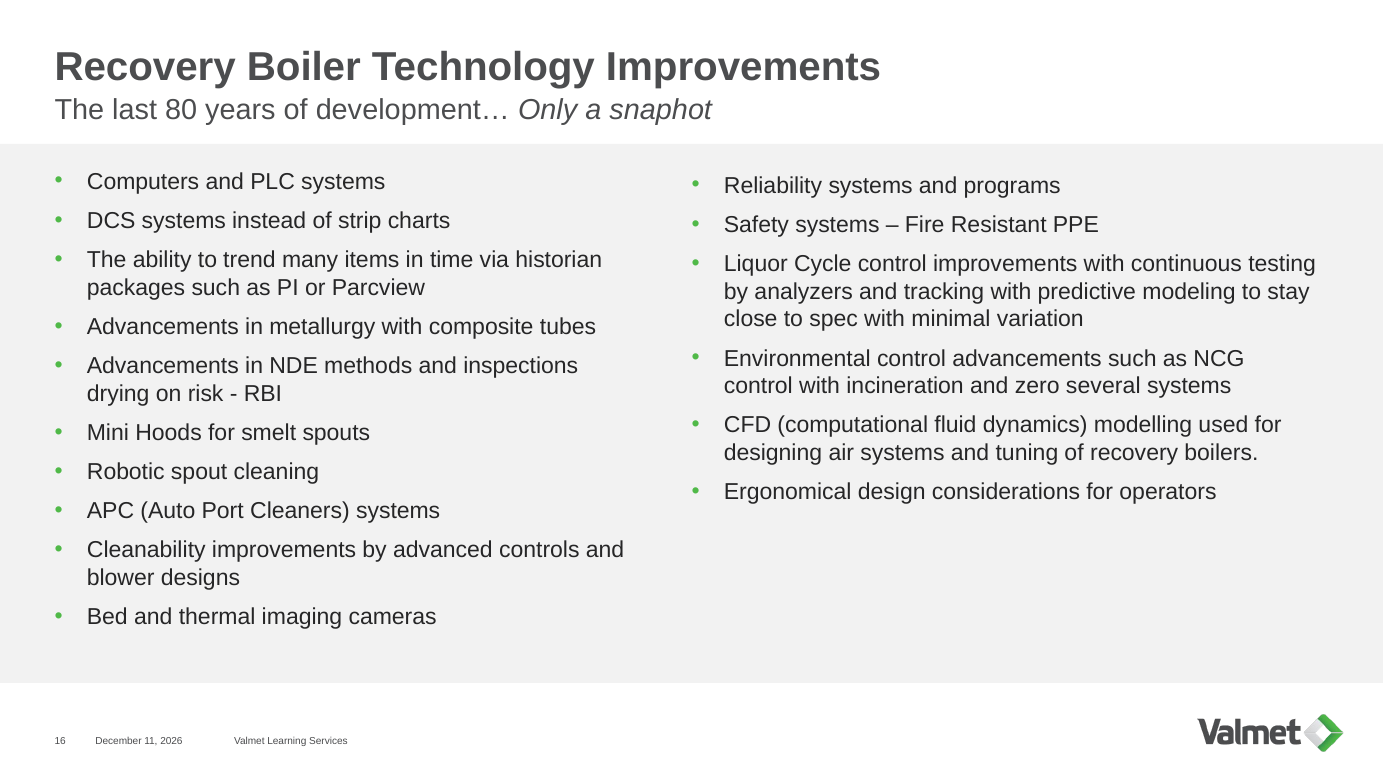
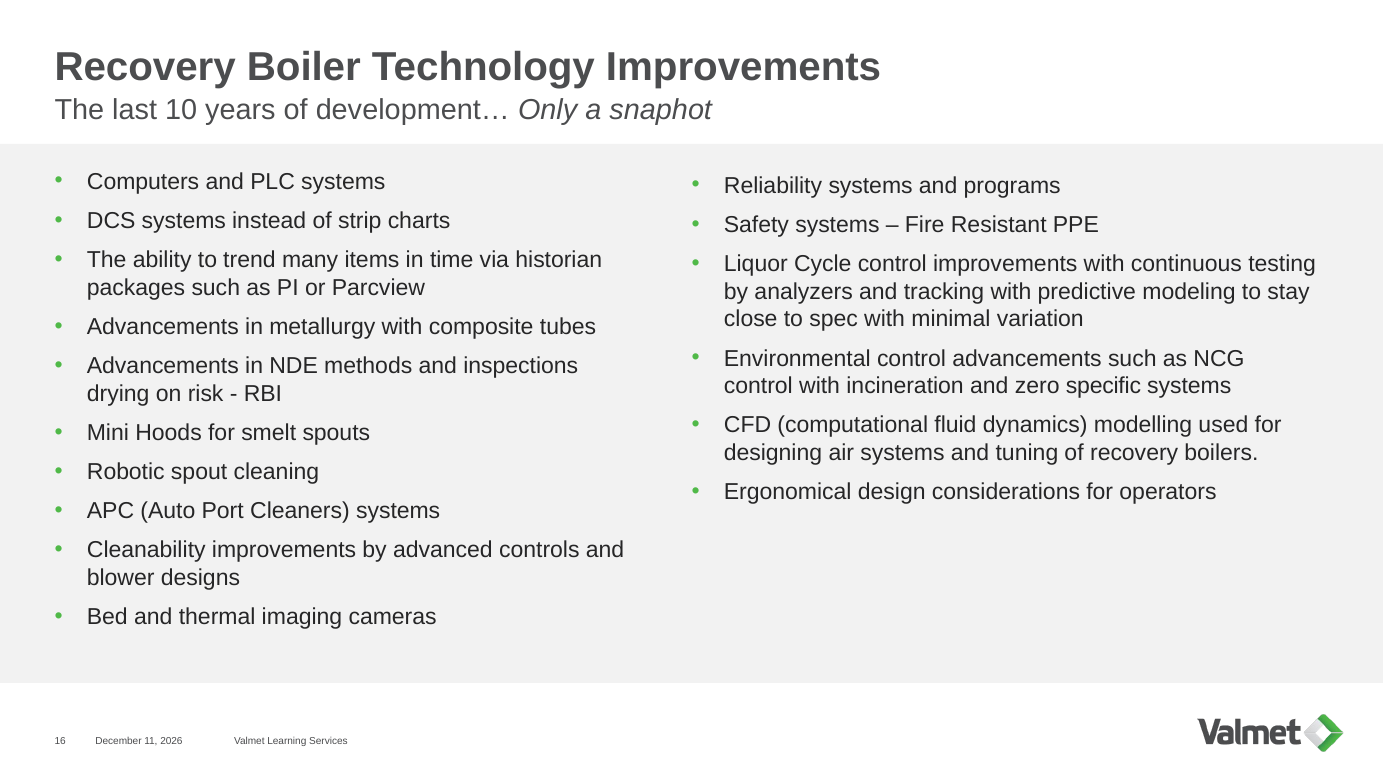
80: 80 -> 10
several: several -> specific
